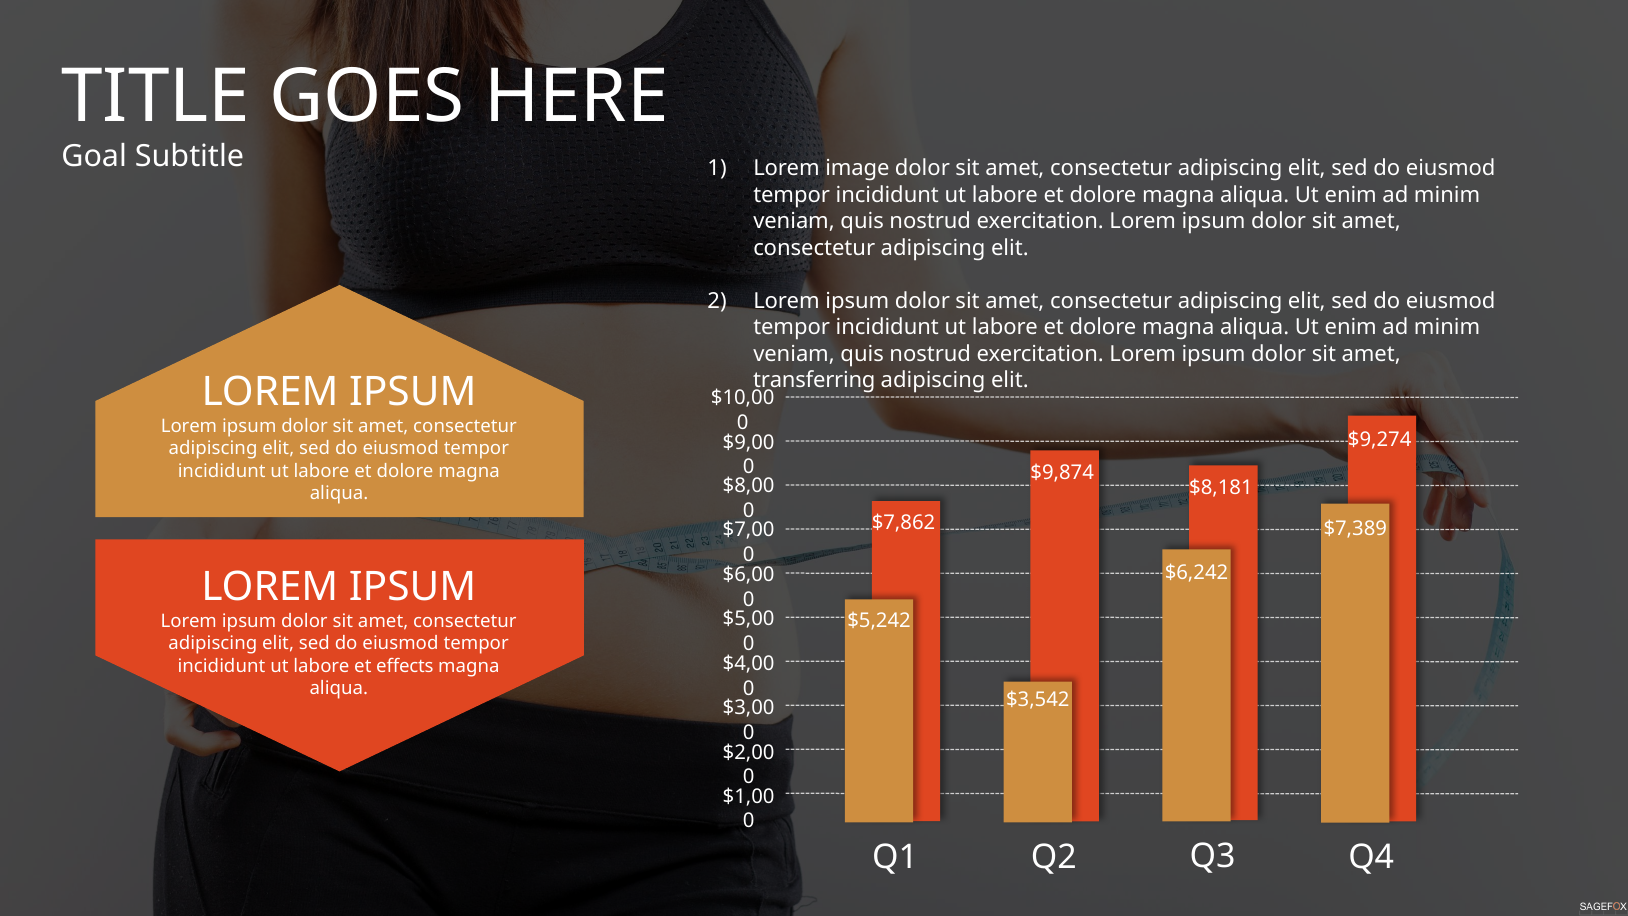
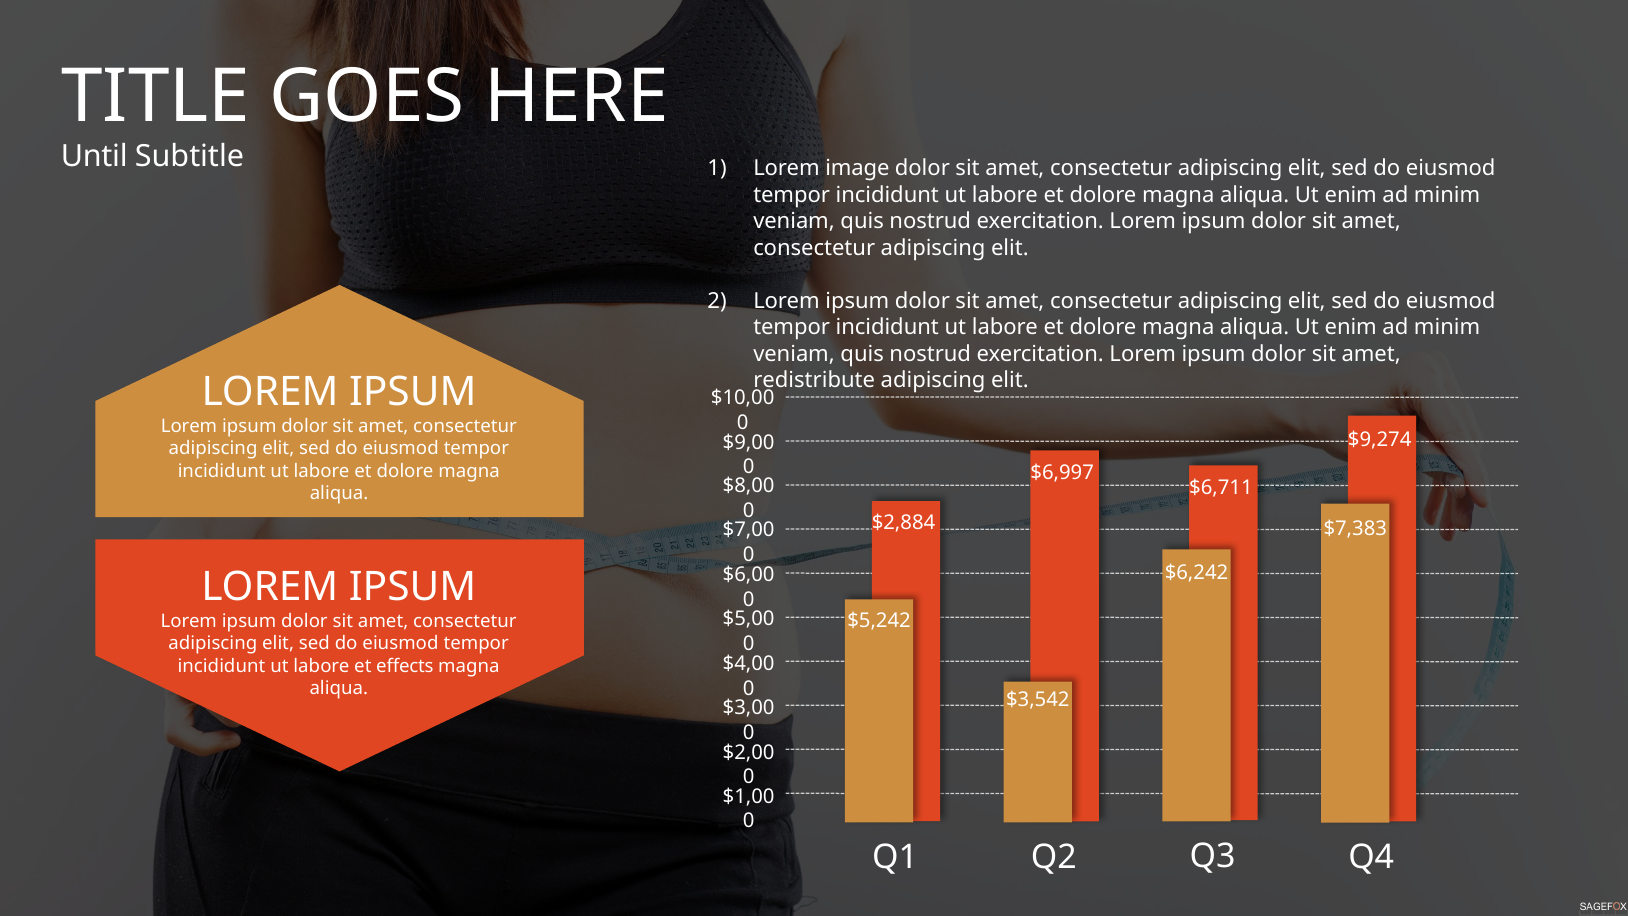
Goal: Goal -> Until
transferring: transferring -> redistribute
$9,874: $9,874 -> $6,997
$8,181: $8,181 -> $6,711
$7,862: $7,862 -> $2,884
$7,389: $7,389 -> $7,383
